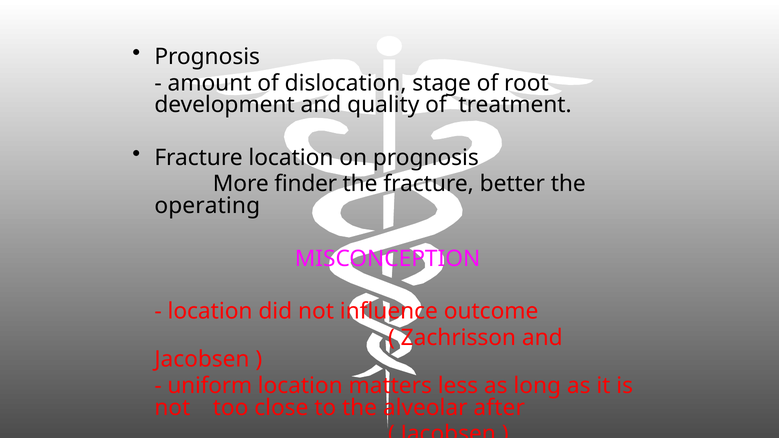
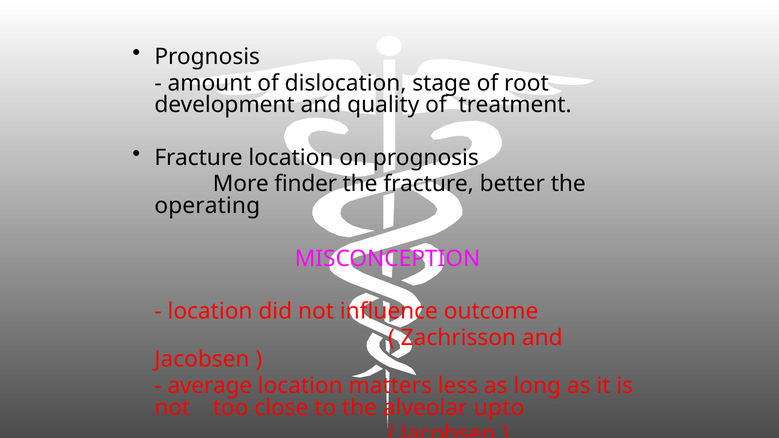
uniform: uniform -> average
after: after -> upto
